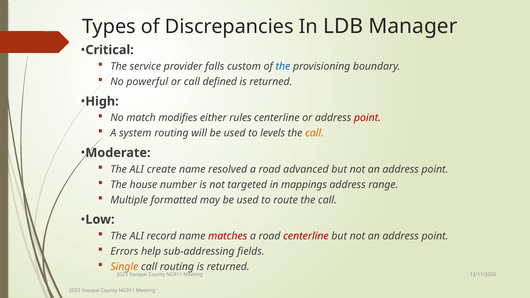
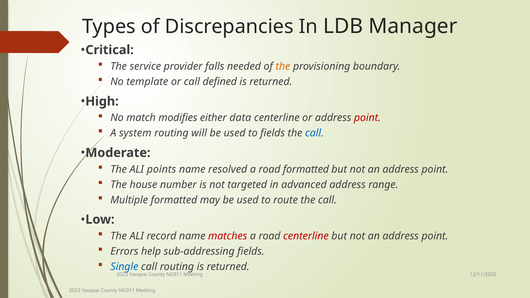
custom: custom -> needed
the at (283, 66) colour: blue -> orange
powerful: powerful -> template
rules: rules -> data
to levels: levels -> fields
call at (314, 133) colour: orange -> blue
create: create -> points
road advanced: advanced -> formatted
mappings: mappings -> advanced
Single colour: orange -> blue
